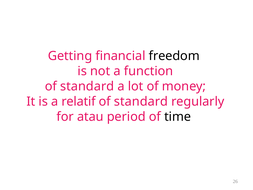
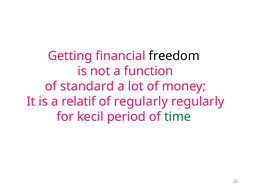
standard at (141, 101): standard -> regularly
atau: atau -> kecil
time colour: black -> green
